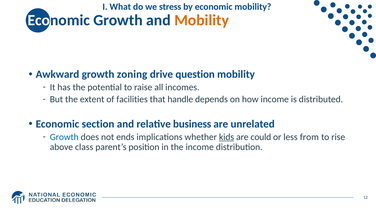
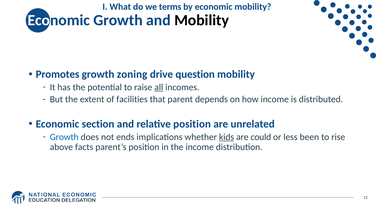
stress: stress -> terms
Mobility at (202, 20) colour: orange -> black
Awkward: Awkward -> Promotes
all underline: none -> present
handle: handle -> parent
relative business: business -> position
from: from -> been
class: class -> facts
